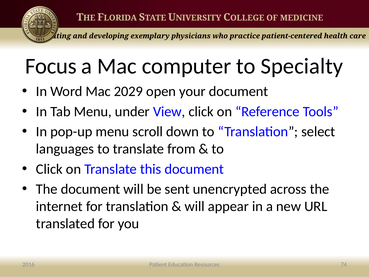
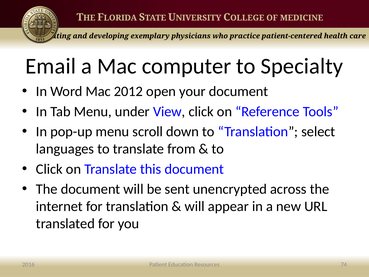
Focus: Focus -> Email
2029: 2029 -> 2012
